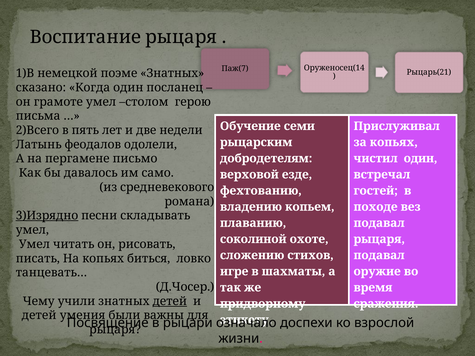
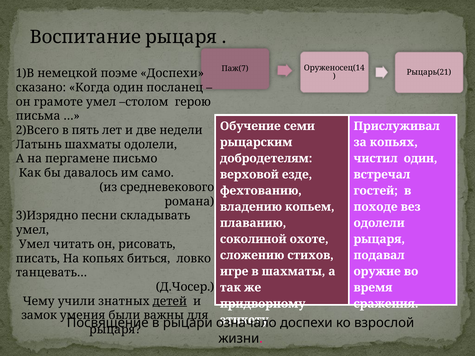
поэме Знатных: Знатных -> Доспехи
Латынь феодалов: феодалов -> шахматы
3)Изрядно underline: present -> none
подавал at (379, 223): подавал -> одолели
детей at (39, 316): детей -> замок
